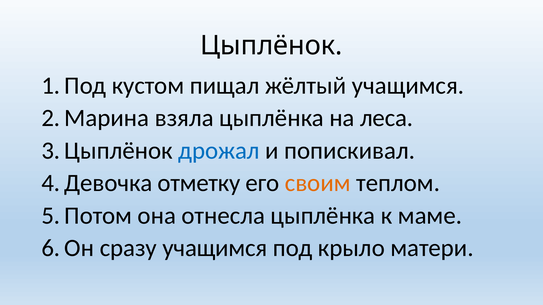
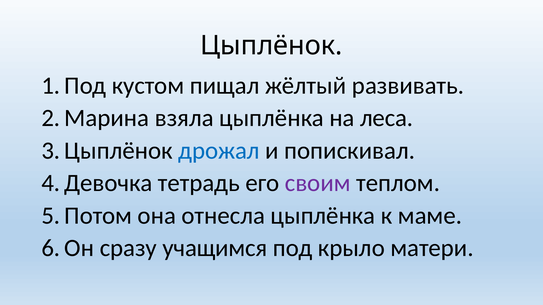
жёлтый учащимся: учащимся -> развивать
отметку: отметку -> тетрадь
своим colour: orange -> purple
